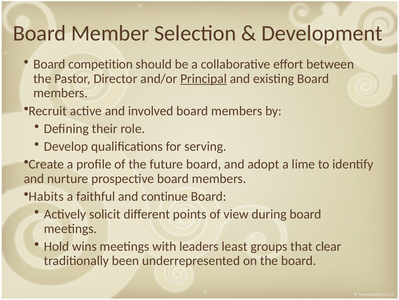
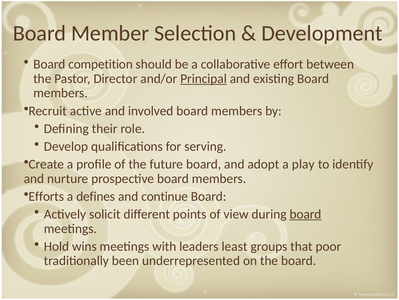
lime: lime -> play
Habits: Habits -> Efforts
faithful: faithful -> defines
board at (306, 214) underline: none -> present
clear: clear -> poor
